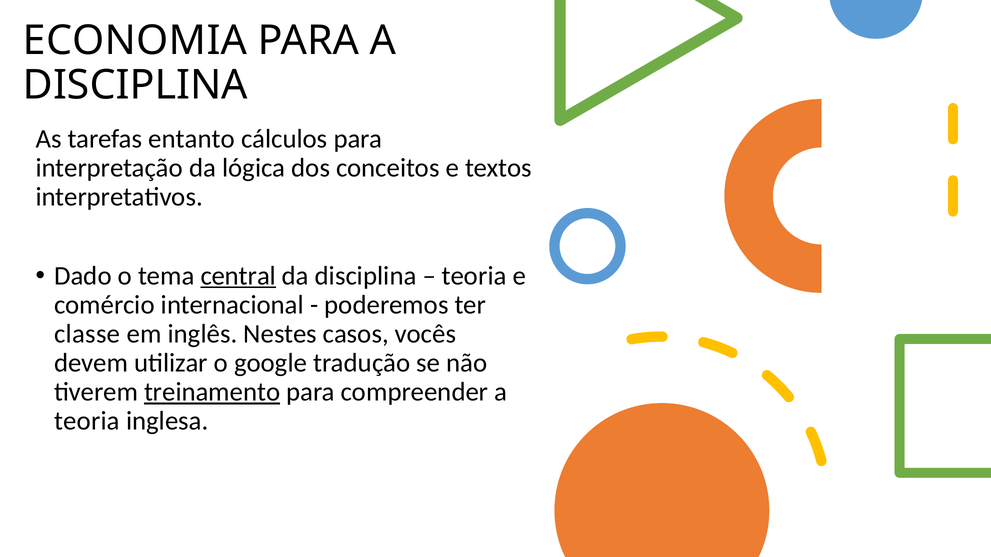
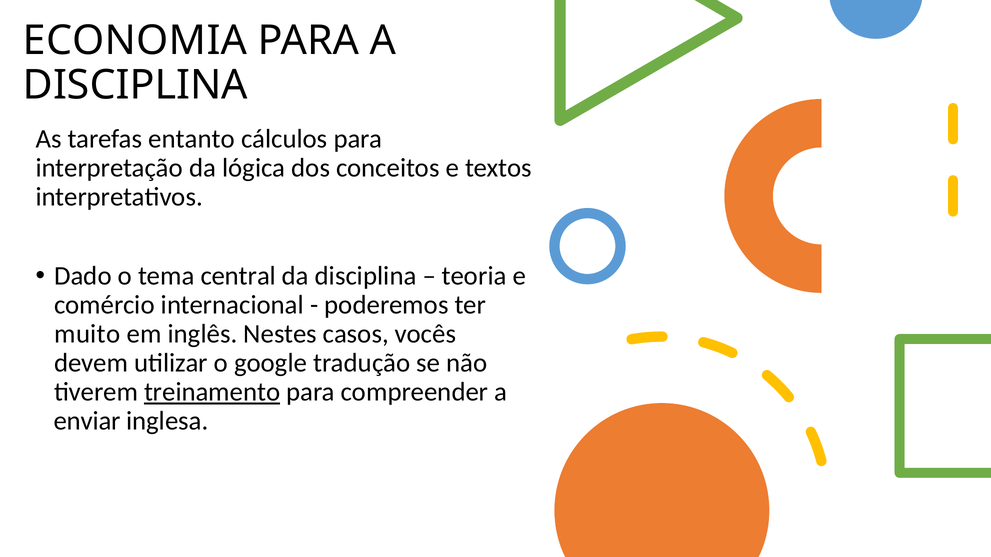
central underline: present -> none
classe: classe -> muito
teoria at (87, 421): teoria -> enviar
